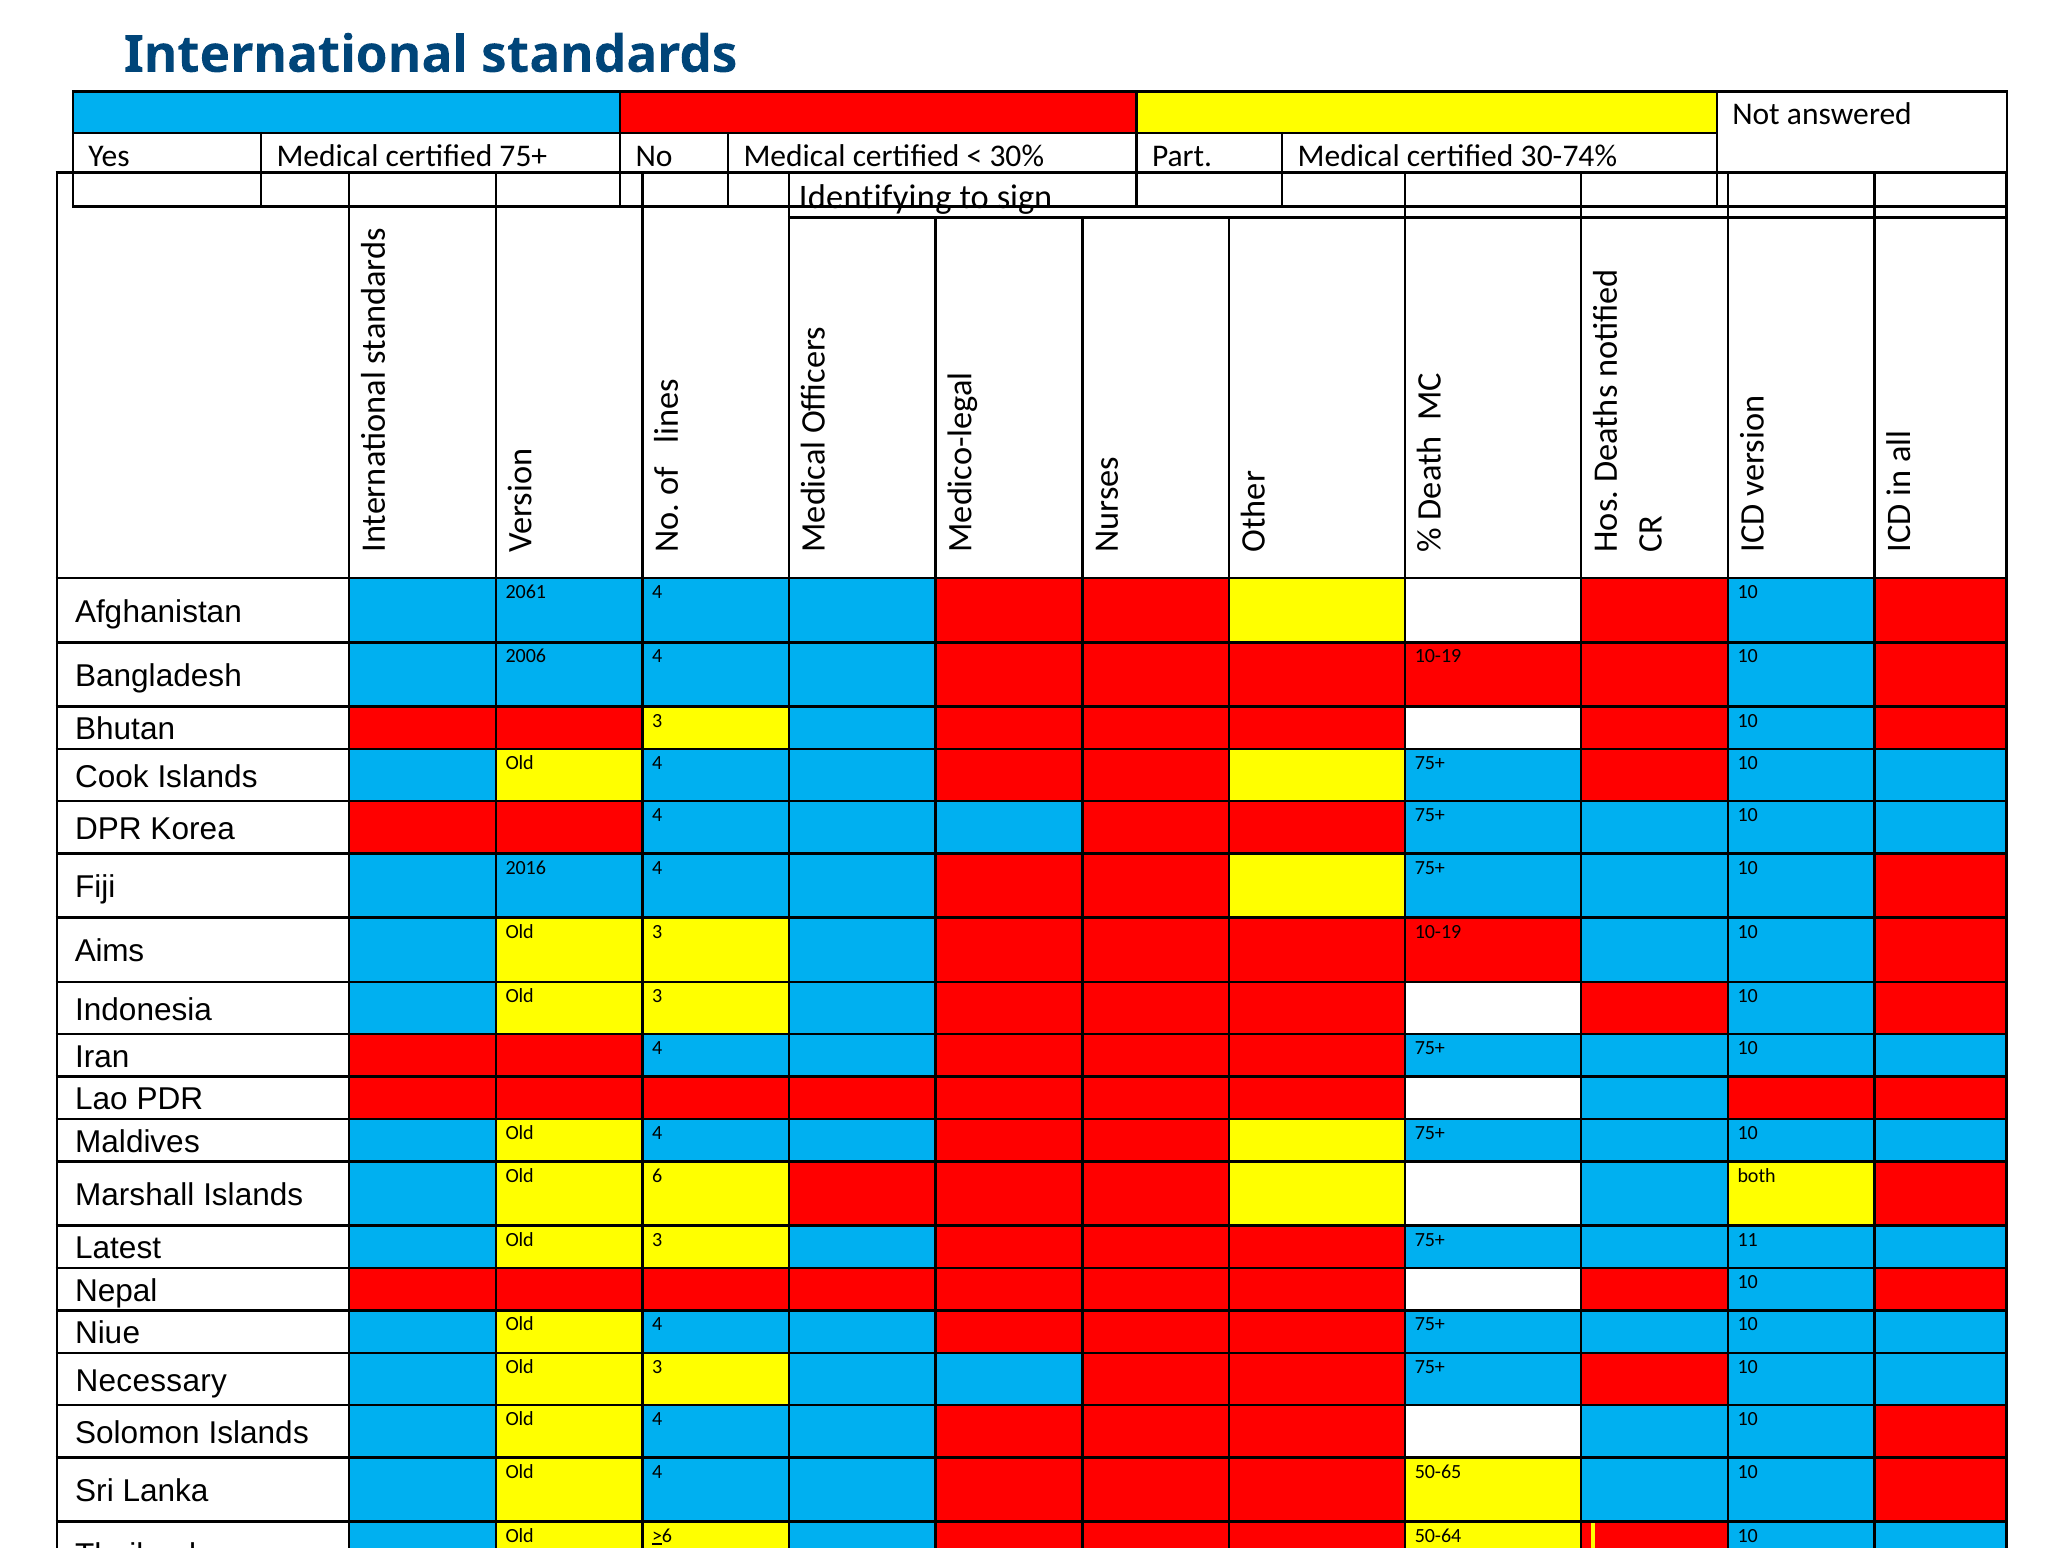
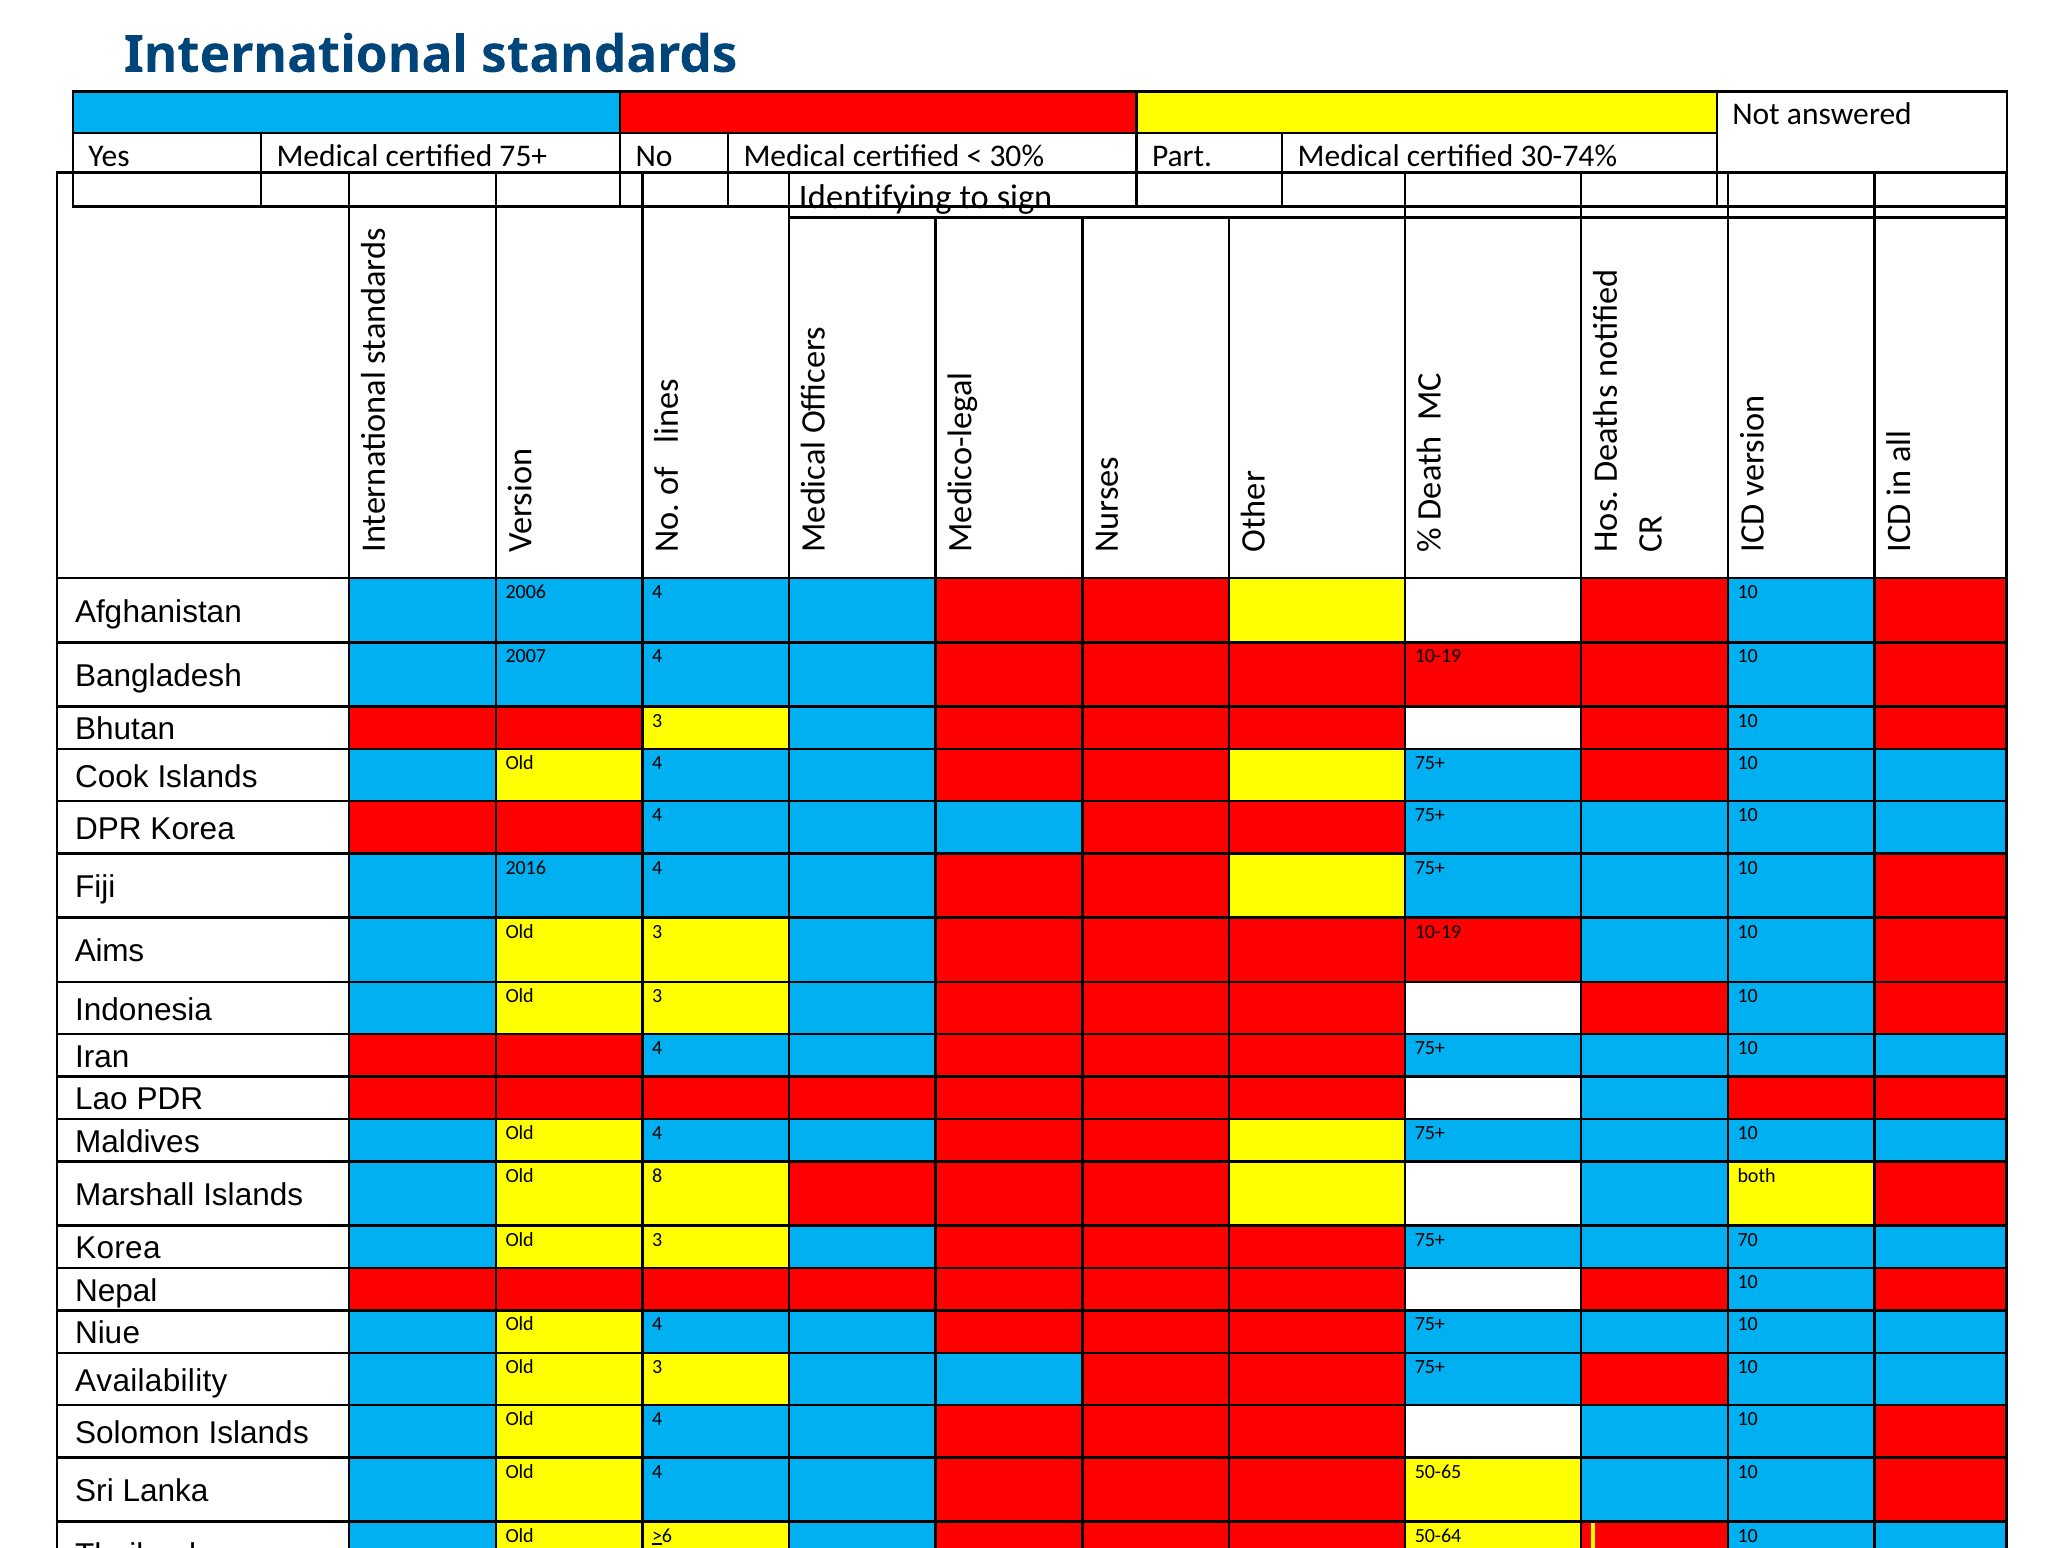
2061: 2061 -> 2006
2006: 2006 -> 2007
6: 6 -> 8
Latest at (118, 1248): Latest -> Korea
11: 11 -> 70
Necessary: Necessary -> Availability
